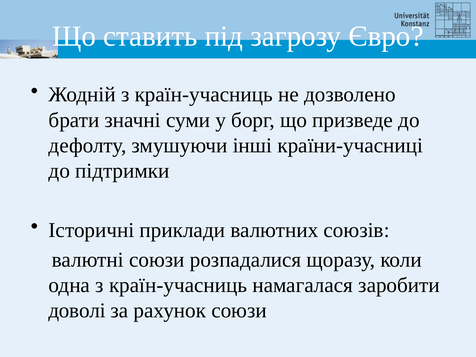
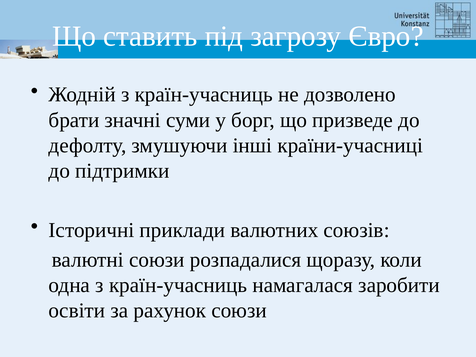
доволі: доволі -> освіти
